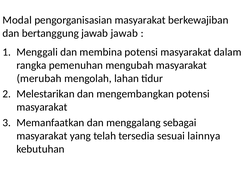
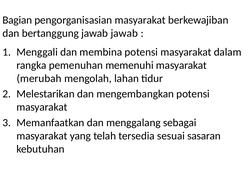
Modal: Modal -> Bagian
mengubah: mengubah -> memenuhi
lainnya: lainnya -> sasaran
